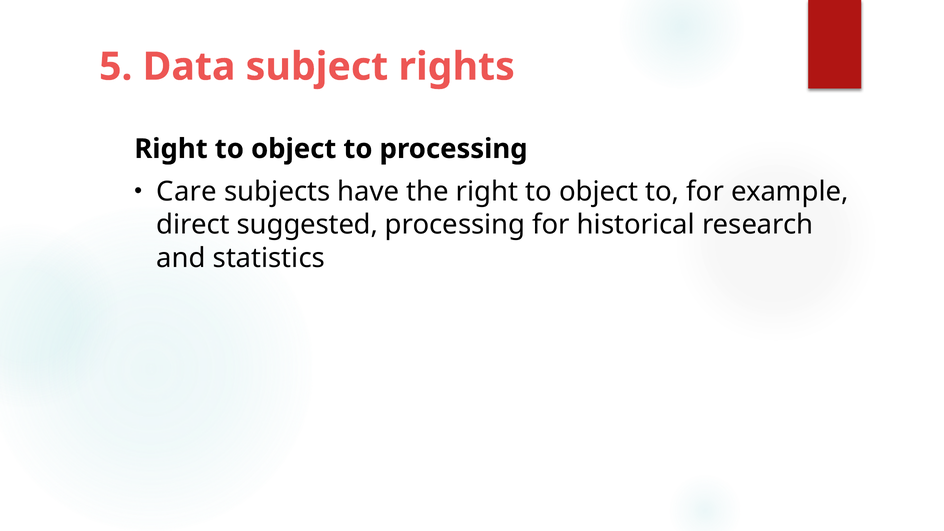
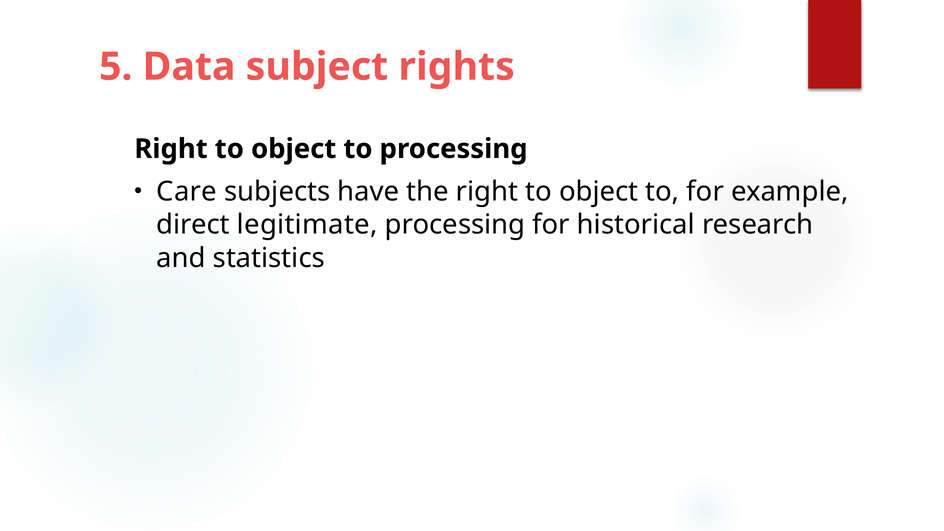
suggested: suggested -> legitimate
